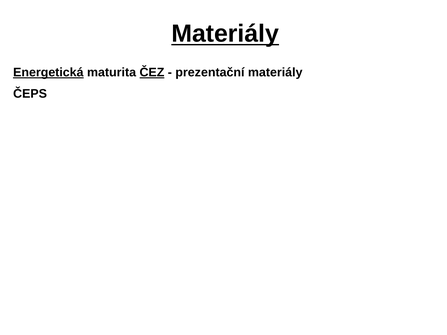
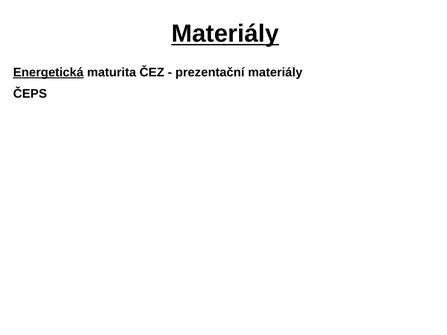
ČEZ underline: present -> none
